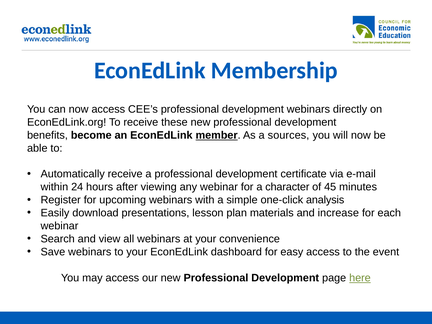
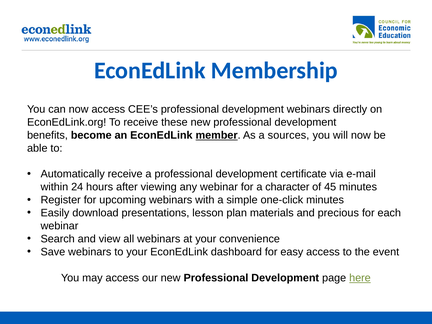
one-click analysis: analysis -> minutes
increase: increase -> precious
